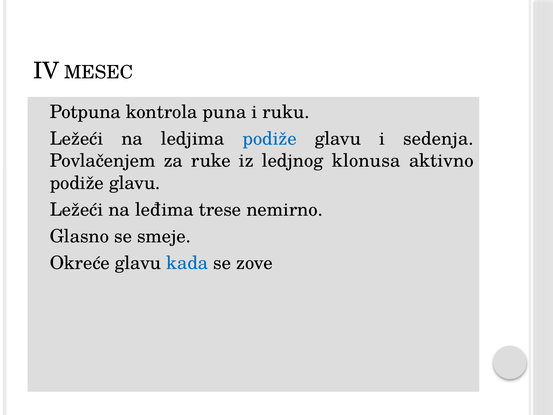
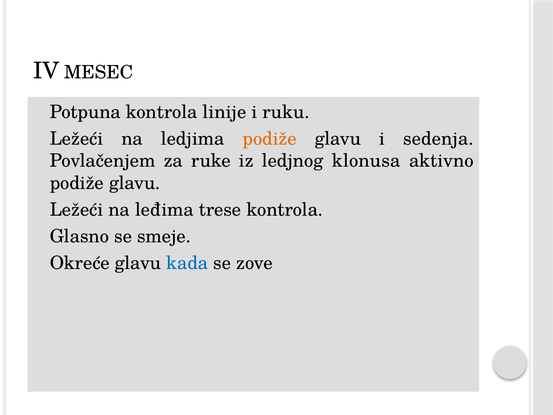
puna: puna -> linije
podiže at (270, 139) colour: blue -> orange
trese nemirno: nemirno -> kontrola
